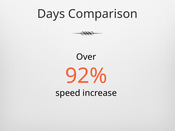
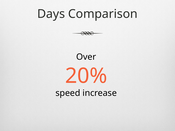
92%: 92% -> 20%
